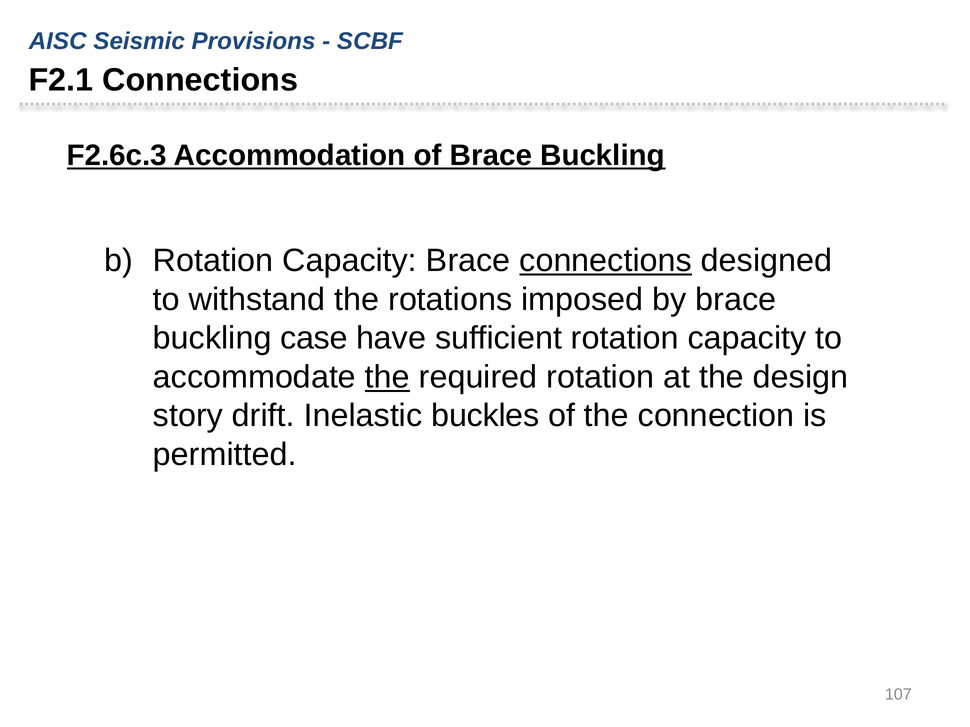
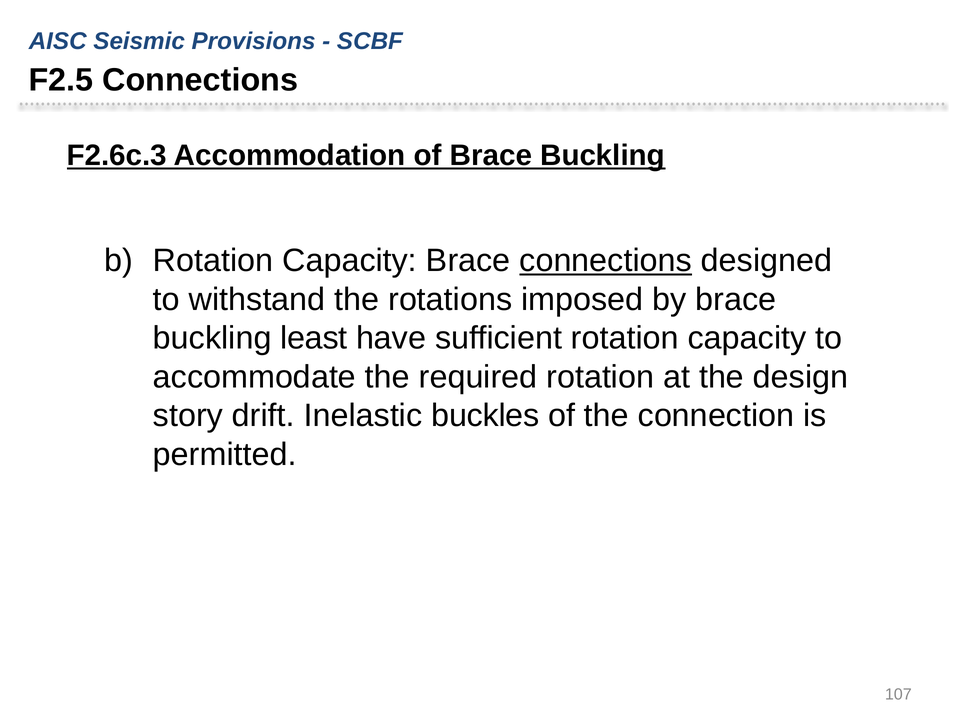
F2.1: F2.1 -> F2.5
case: case -> least
the at (387, 377) underline: present -> none
